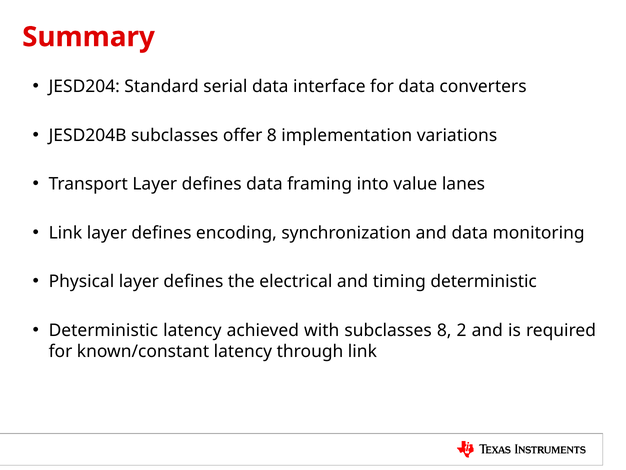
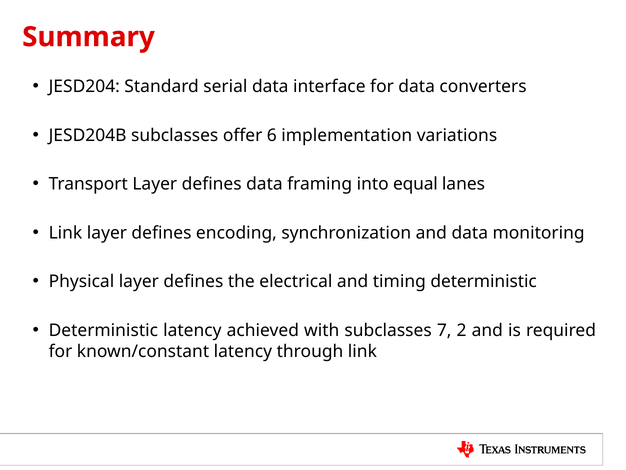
offer 8: 8 -> 6
value: value -> equal
subclasses 8: 8 -> 7
